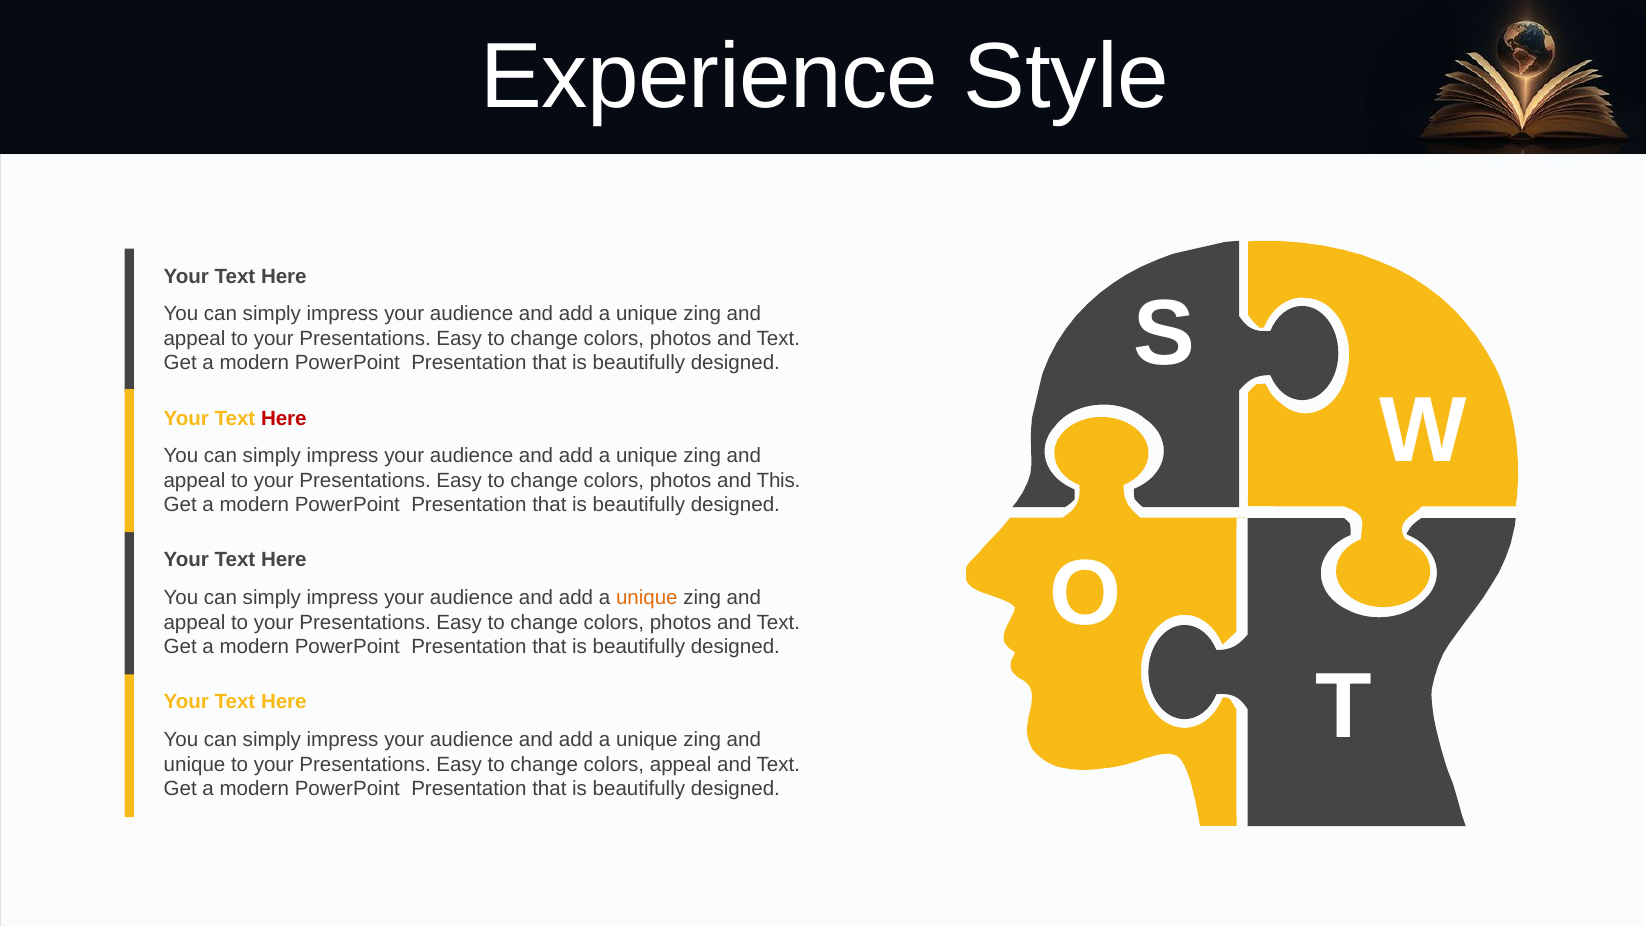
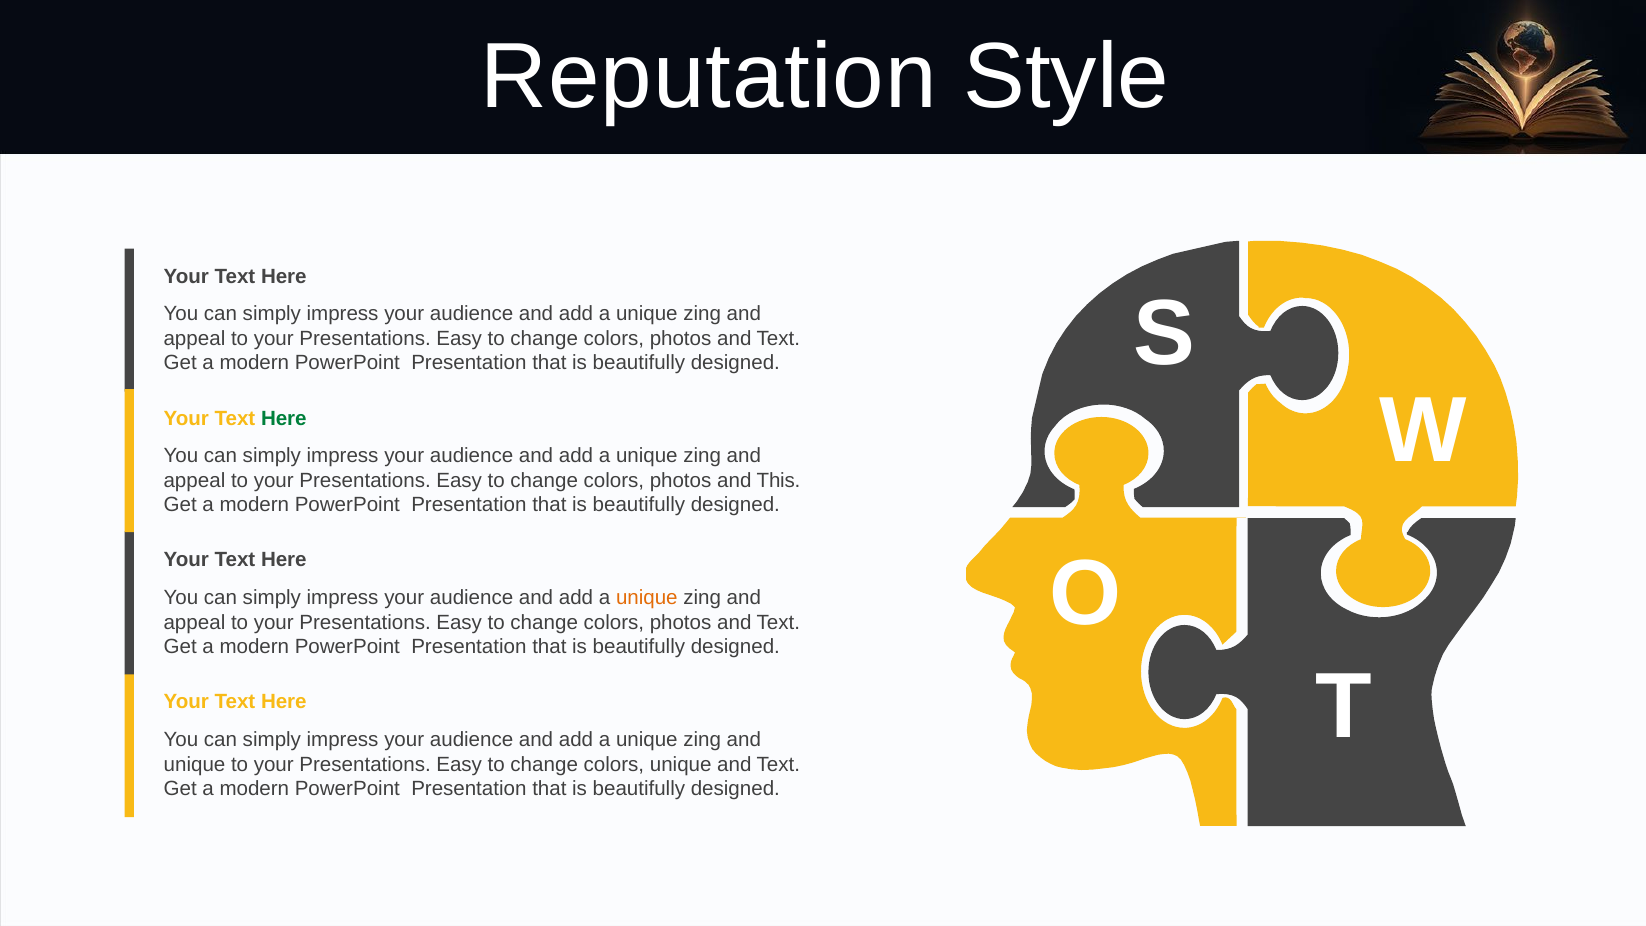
Experience: Experience -> Reputation
Here at (284, 418) colour: red -> green
colors appeal: appeal -> unique
